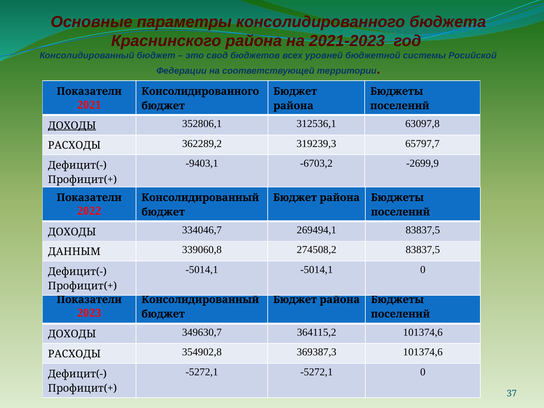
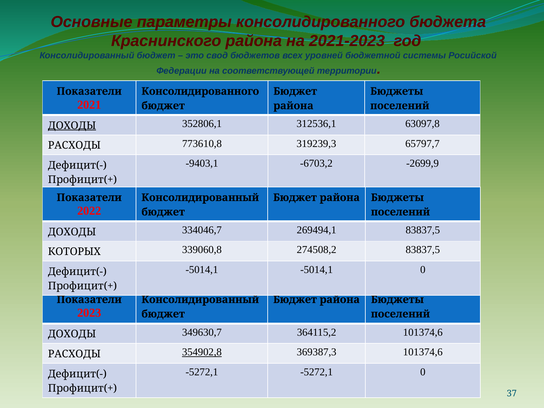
362289,2: 362289,2 -> 773610,8
ДАННЫМ: ДАННЫМ -> КОТОРЫХ
354902,8 underline: none -> present
